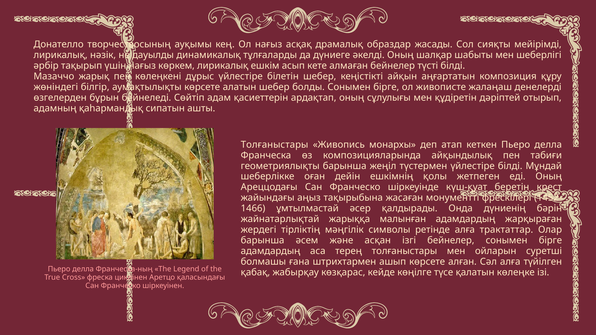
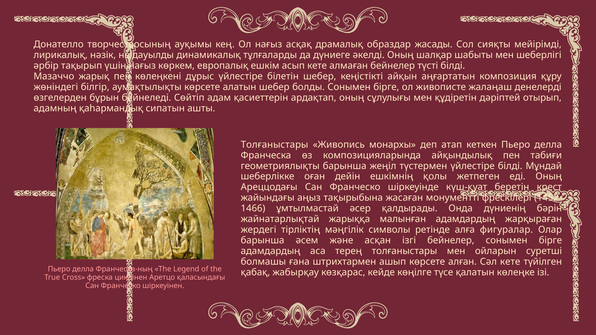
көркем лирикалық: лирикалық -> европалық
трактаттар: трактаттар -> фигуралар
Сәл алға: алға -> кете
